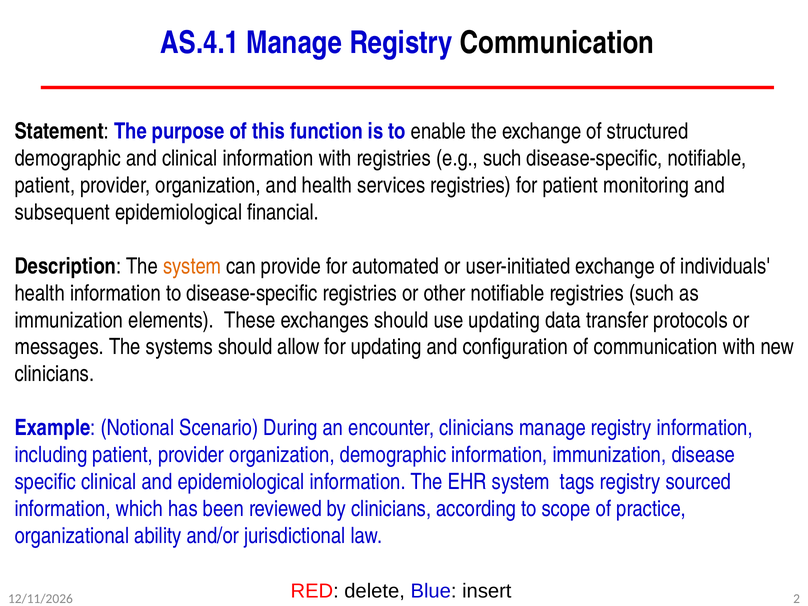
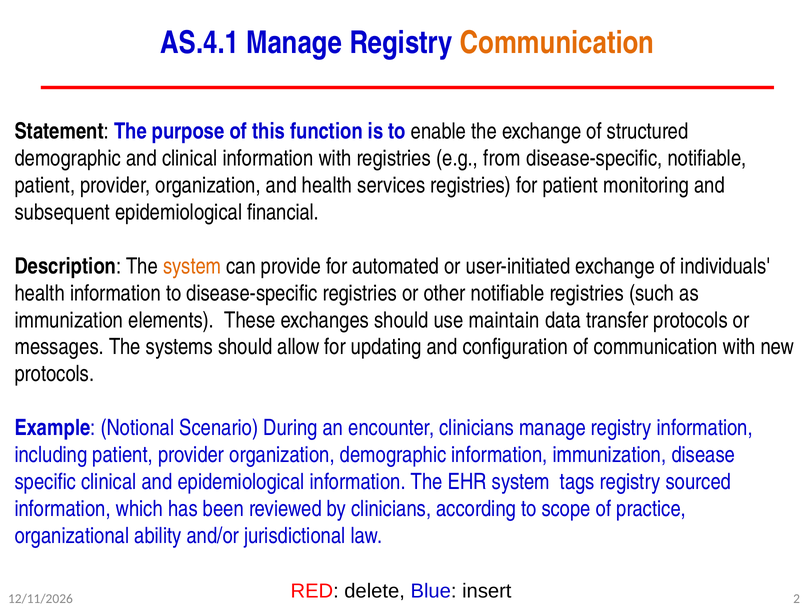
Communication at (557, 43) colour: black -> orange
e.g such: such -> from
use updating: updating -> maintain
clinicians at (54, 374): clinicians -> protocols
